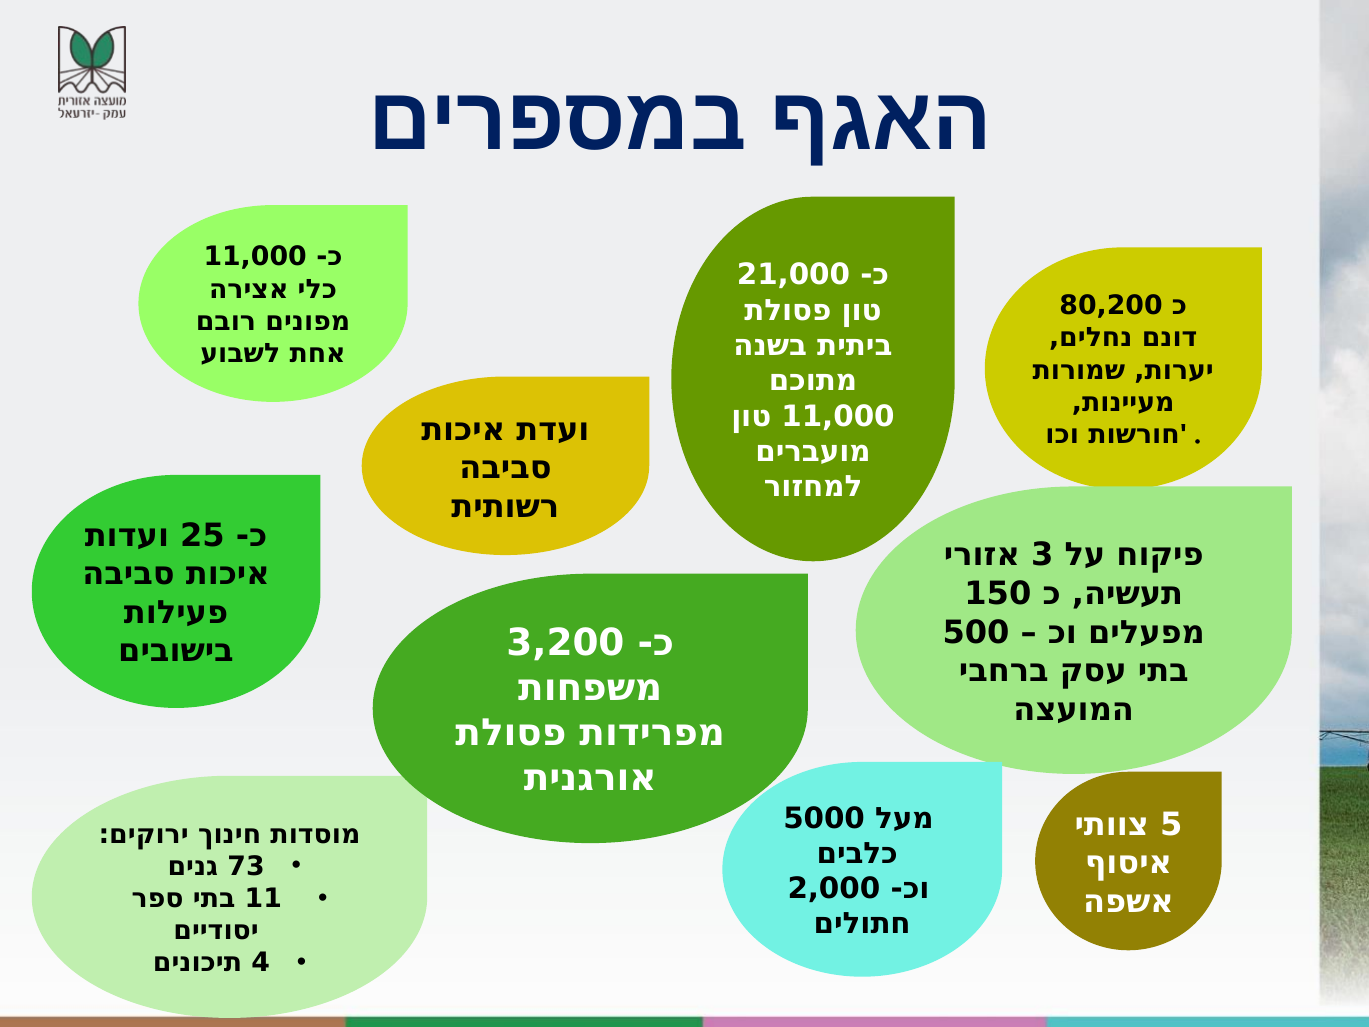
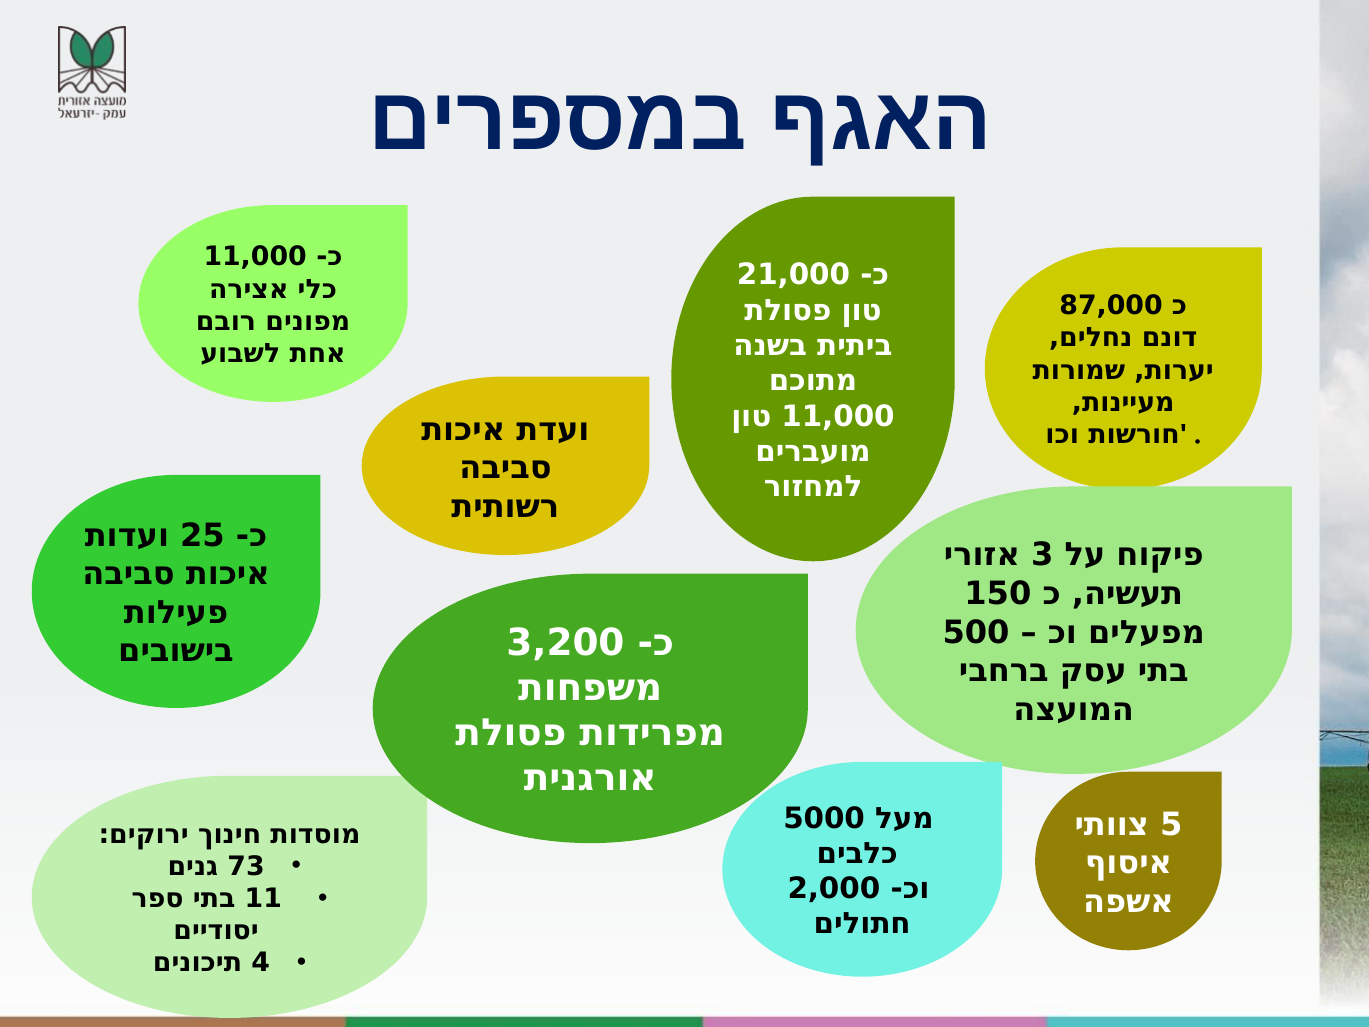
80,200: 80,200 -> 87,000
